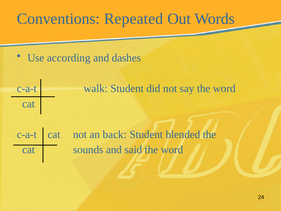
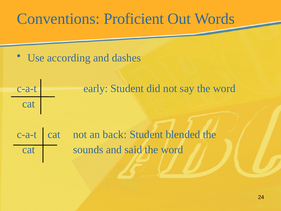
Repeated: Repeated -> Proficient
walk: walk -> early
